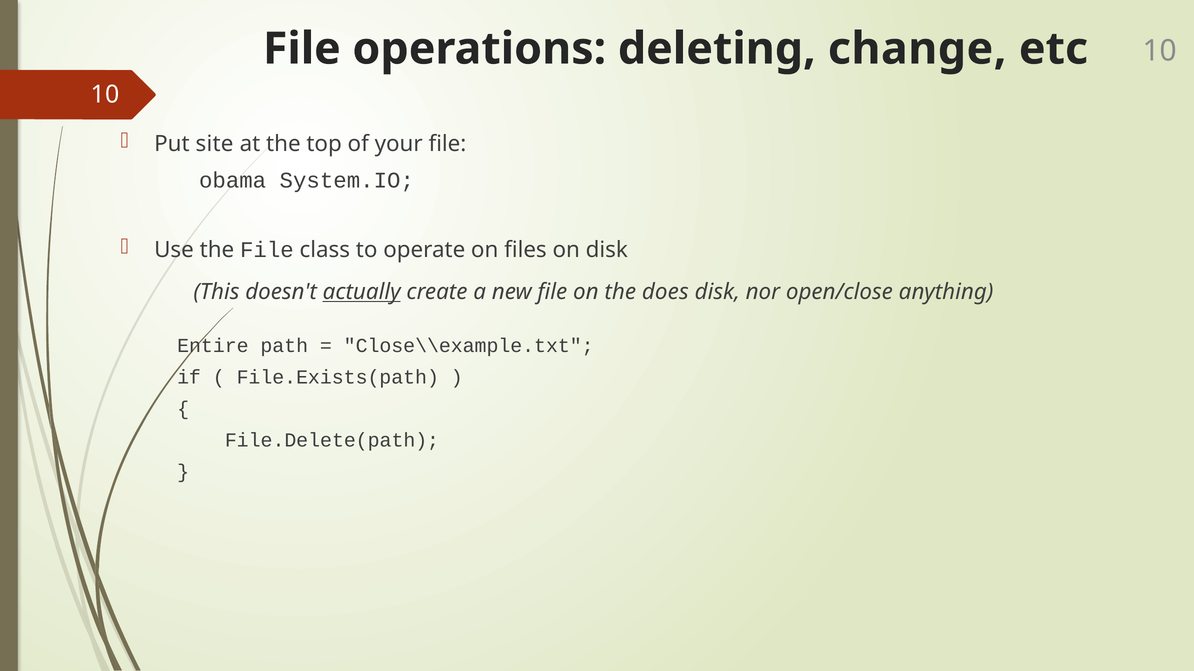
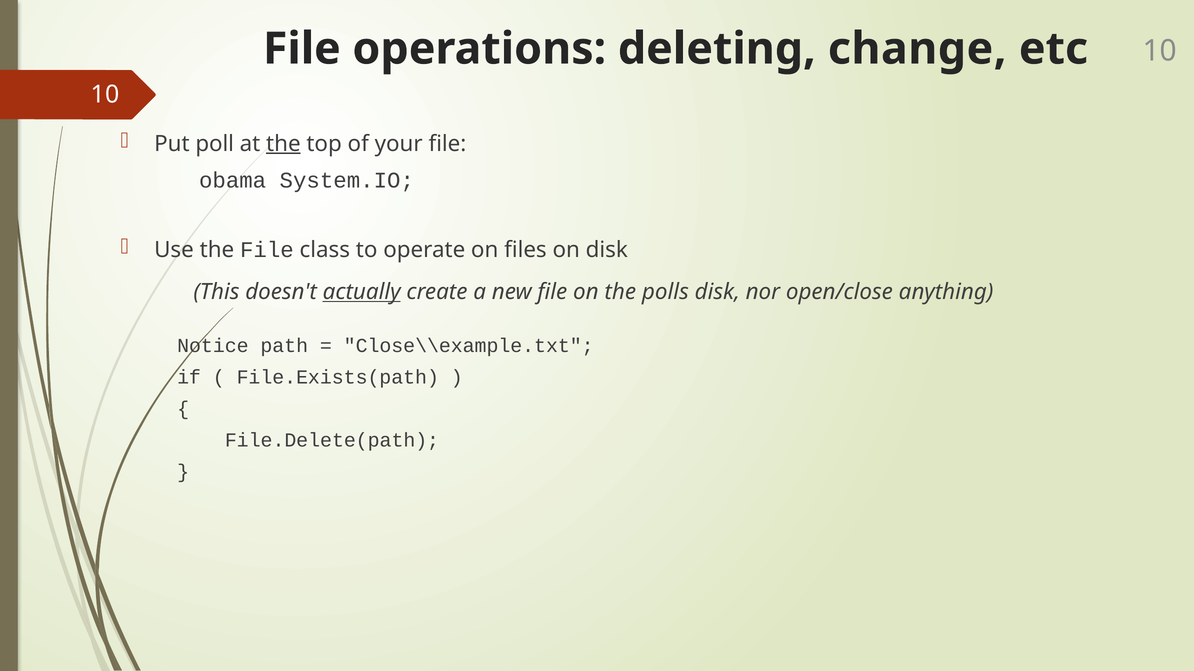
site: site -> poll
the at (283, 144) underline: none -> present
does: does -> polls
Entire: Entire -> Notice
